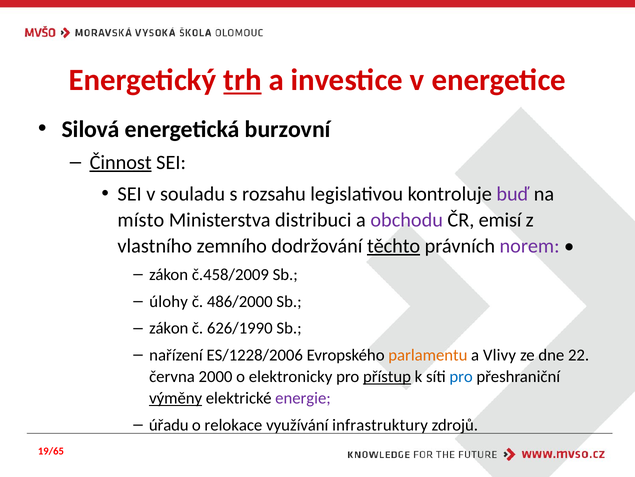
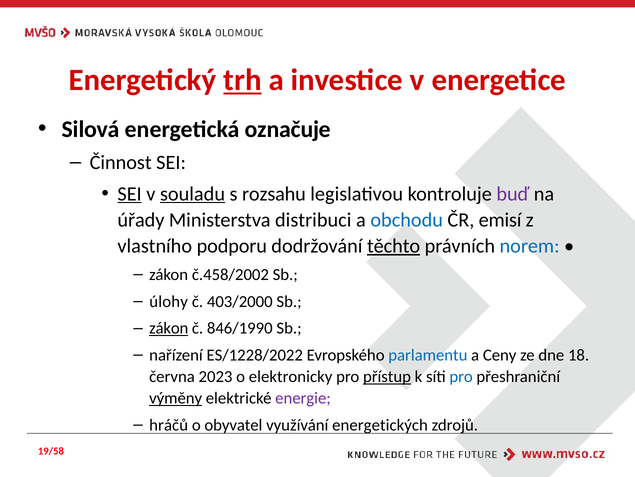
burzovní: burzovní -> označuje
Činnost underline: present -> none
SEI at (130, 194) underline: none -> present
souladu underline: none -> present
místo: místo -> úřady
obchodu colour: purple -> blue
zemního: zemního -> podporu
norem colour: purple -> blue
č.458/2009: č.458/2009 -> č.458/2002
486/2000: 486/2000 -> 403/2000
zákon at (169, 328) underline: none -> present
626/1990: 626/1990 -> 846/1990
ES/1228/2006: ES/1228/2006 -> ES/1228/2022
parlamentu colour: orange -> blue
Vlivy: Vlivy -> Ceny
22: 22 -> 18
2000: 2000 -> 2023
úřadu: úřadu -> hráčů
relokace: relokace -> obyvatel
infrastruktury: infrastruktury -> energetických
19/65: 19/65 -> 19/58
